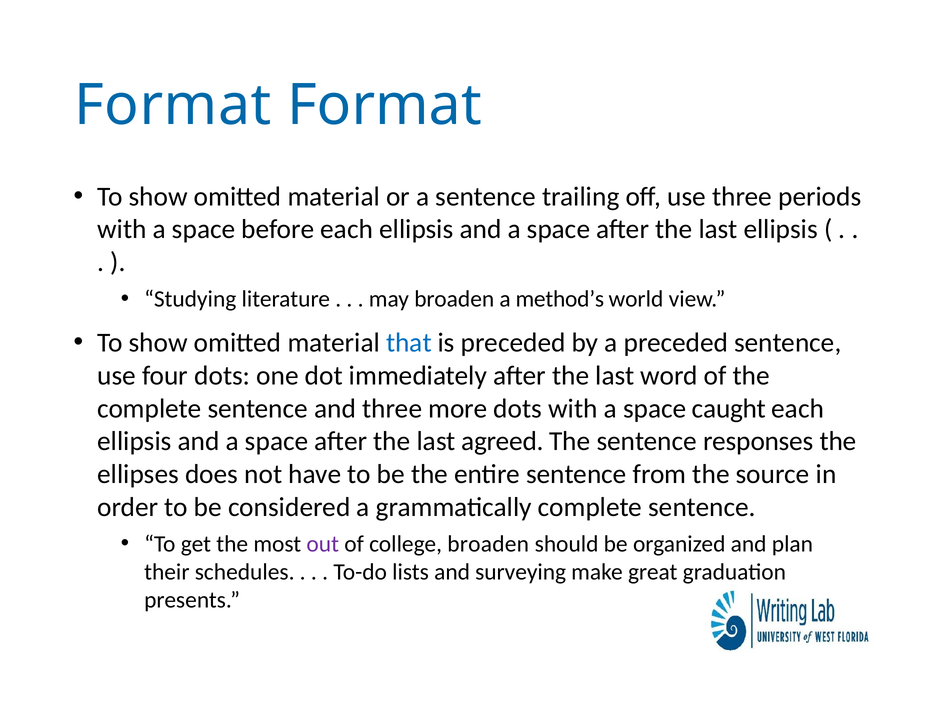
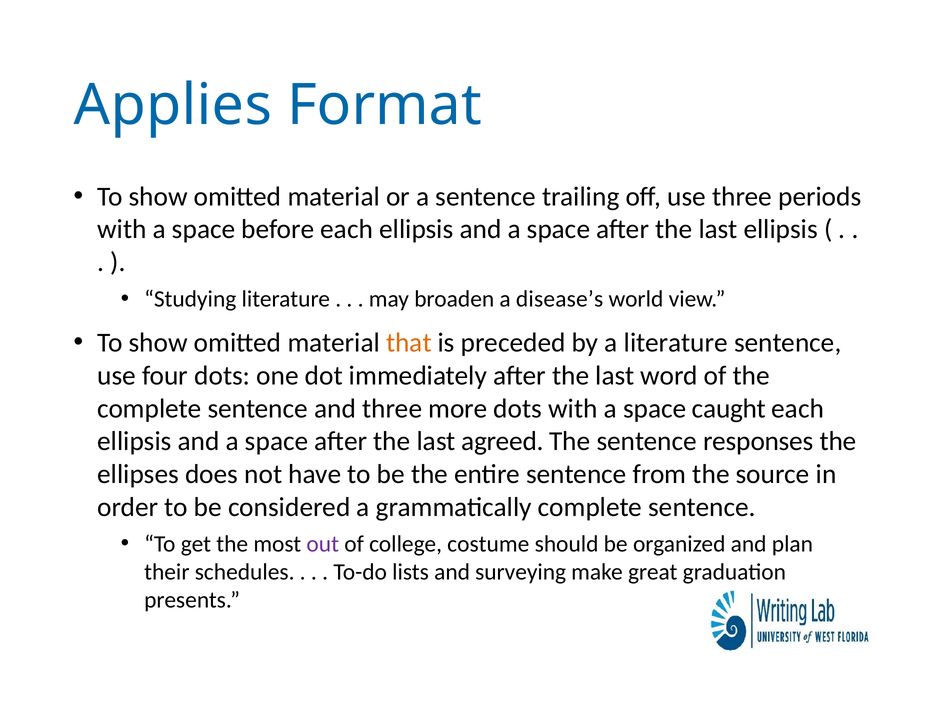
Format at (173, 105): Format -> Applies
method’s: method’s -> disease’s
that colour: blue -> orange
a preceded: preceded -> literature
college broaden: broaden -> costume
